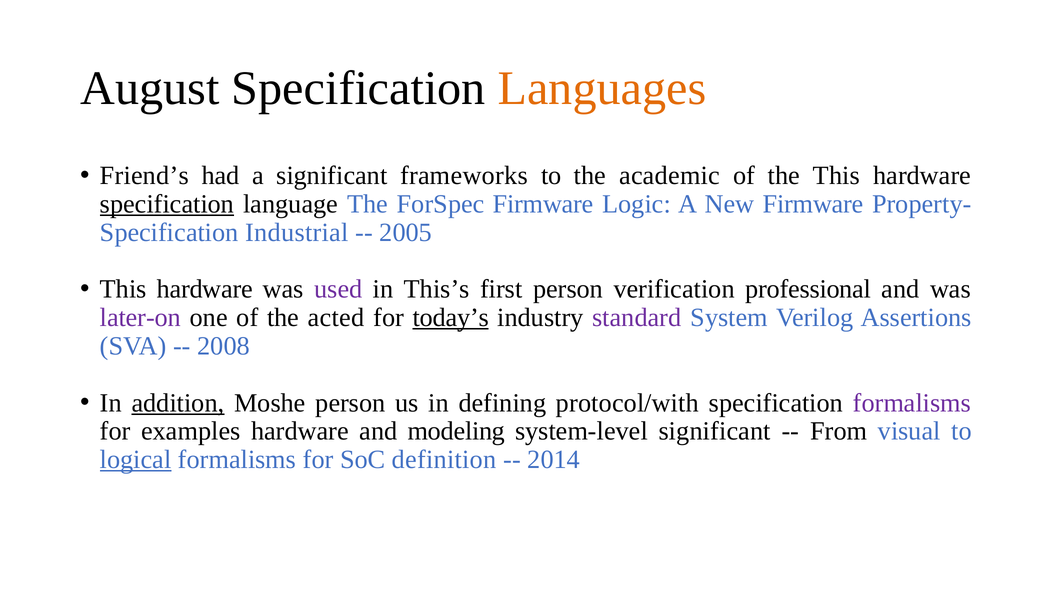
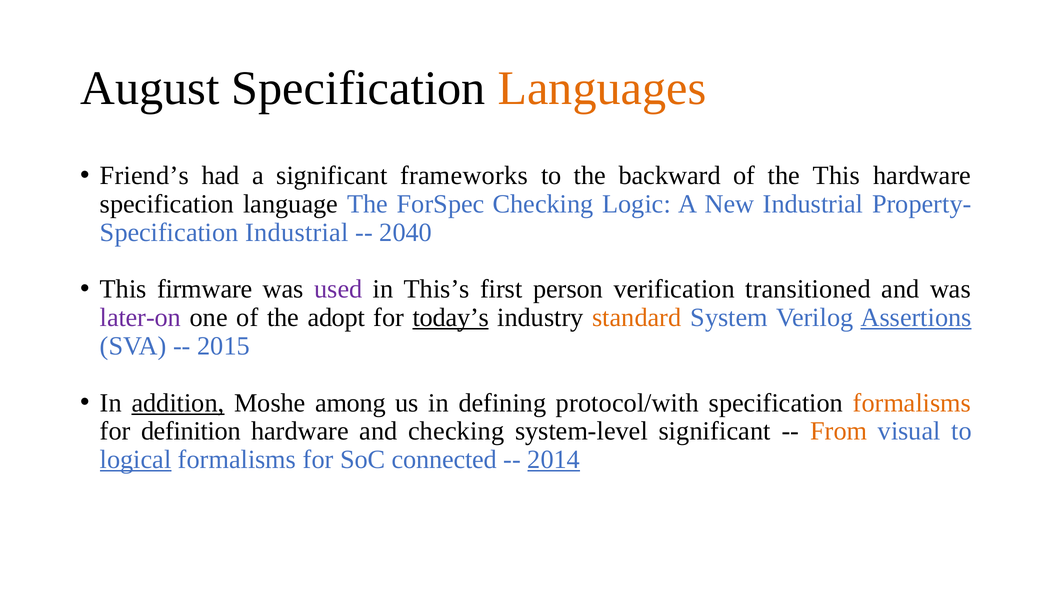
academic: academic -> backward
specification at (167, 204) underline: present -> none
ForSpec Firmware: Firmware -> Checking
New Firmware: Firmware -> Industrial
2005: 2005 -> 2040
hardware at (205, 289): hardware -> firmware
professional: professional -> transitioned
acted: acted -> adopt
standard colour: purple -> orange
Assertions underline: none -> present
2008: 2008 -> 2015
Moshe person: person -> among
formalisms at (912, 403) colour: purple -> orange
examples: examples -> definition
and modeling: modeling -> checking
From colour: black -> orange
definition: definition -> connected
2014 underline: none -> present
